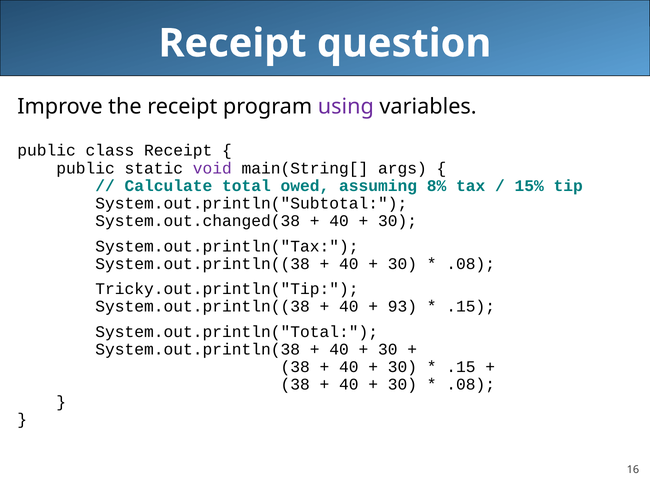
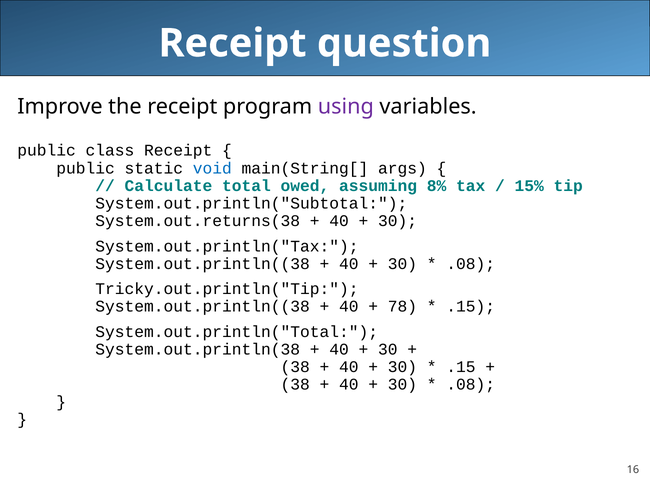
void colour: purple -> blue
System.out.changed(38: System.out.changed(38 -> System.out.returns(38
93: 93 -> 78
